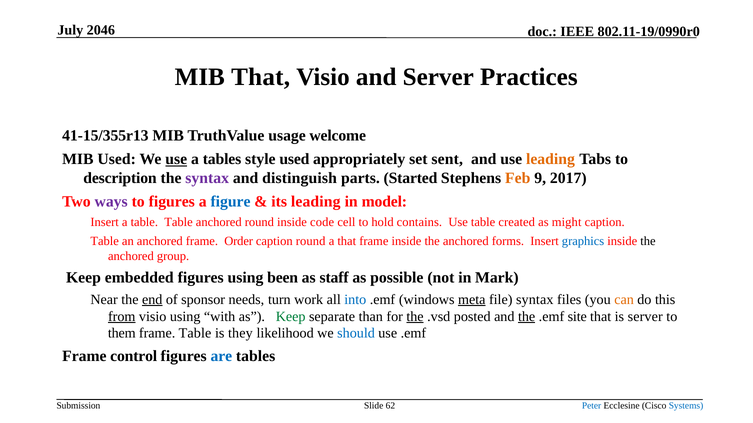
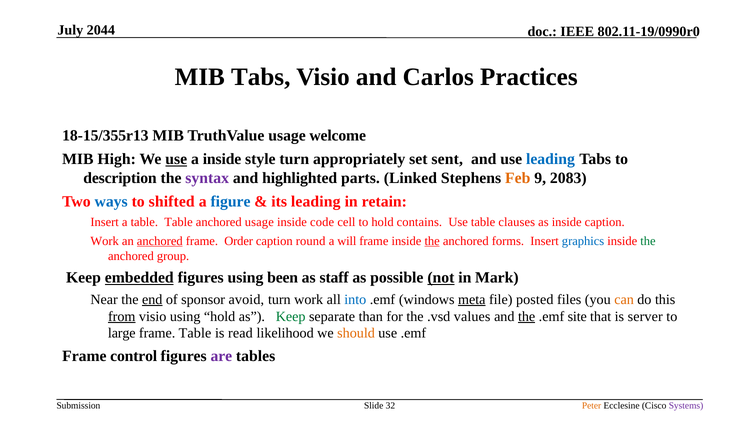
2046: 2046 -> 2044
MIB That: That -> Tabs
and Server: Server -> Carlos
41-15/355r13: 41-15/355r13 -> 18-15/355r13
MIB Used: Used -> High
a tables: tables -> inside
style used: used -> turn
leading at (550, 159) colour: orange -> blue
distinguish: distinguish -> highlighted
Started: Started -> Linked
2017: 2017 -> 2083
ways colour: purple -> blue
to figures: figures -> shifted
model: model -> retain
anchored round: round -> usage
created: created -> clauses
as might: might -> inside
Table at (105, 241): Table -> Work
anchored at (160, 241) underline: none -> present
a that: that -> will
the at (432, 241) underline: none -> present
the at (648, 241) colour: black -> green
embedded underline: none -> present
not underline: none -> present
needs: needs -> avoid
file syntax: syntax -> posted
using with: with -> hold
the at (415, 317) underline: present -> none
posted: posted -> values
them: them -> large
they: they -> read
should colour: blue -> orange
are colour: blue -> purple
62: 62 -> 32
Peter colour: blue -> orange
Systems colour: blue -> purple
